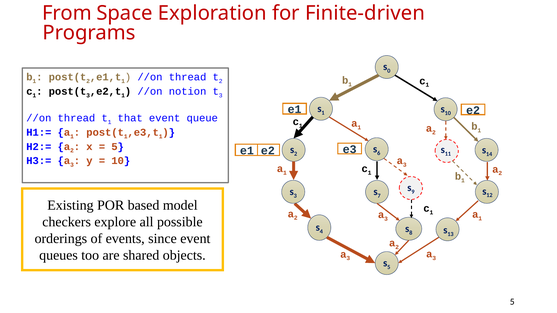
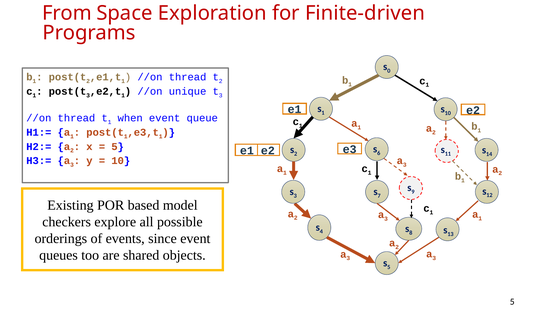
notion: notion -> unique
that: that -> when
